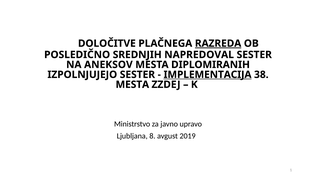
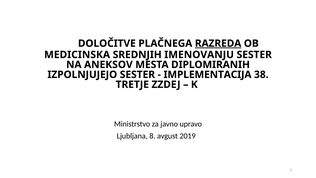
POSLEDIČNO: POSLEDIČNO -> MEDICINSKA
NAPREDOVAL: NAPREDOVAL -> IMENOVANJU
IMPLEMENTACIJA underline: present -> none
MESTA at (132, 84): MESTA -> TRETJE
